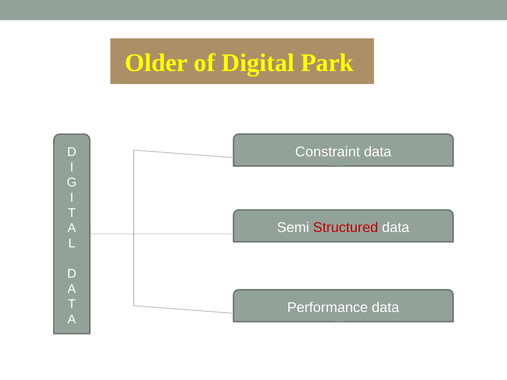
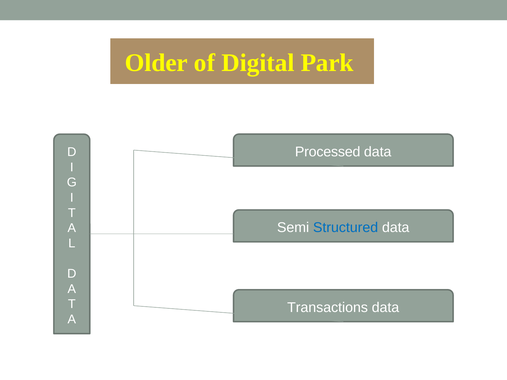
Constraint: Constraint -> Processed
Structured colour: red -> blue
Performance: Performance -> Transactions
